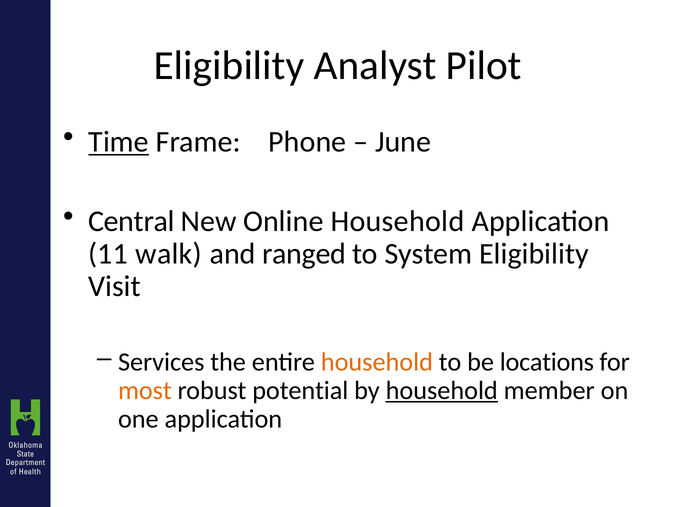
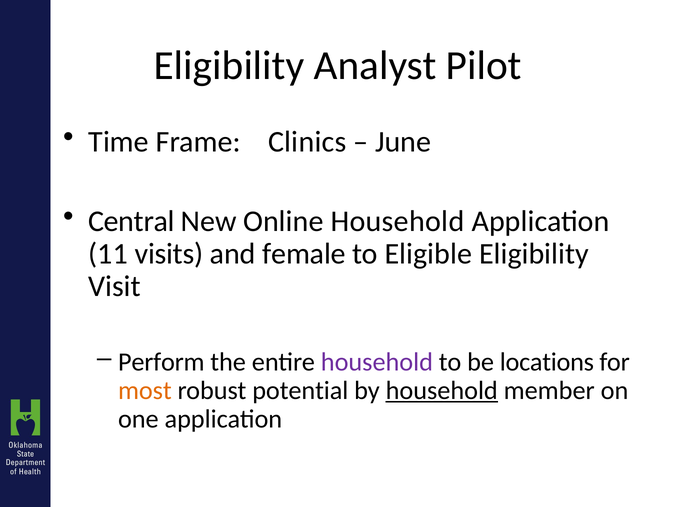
Time underline: present -> none
Phone: Phone -> Clinics
walk: walk -> visits
ranged: ranged -> female
System: System -> Eligible
Services: Services -> Perform
household at (377, 362) colour: orange -> purple
